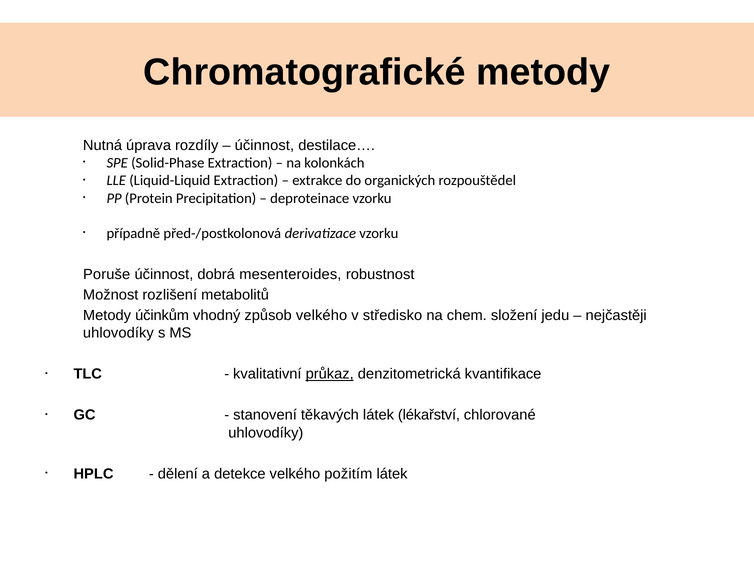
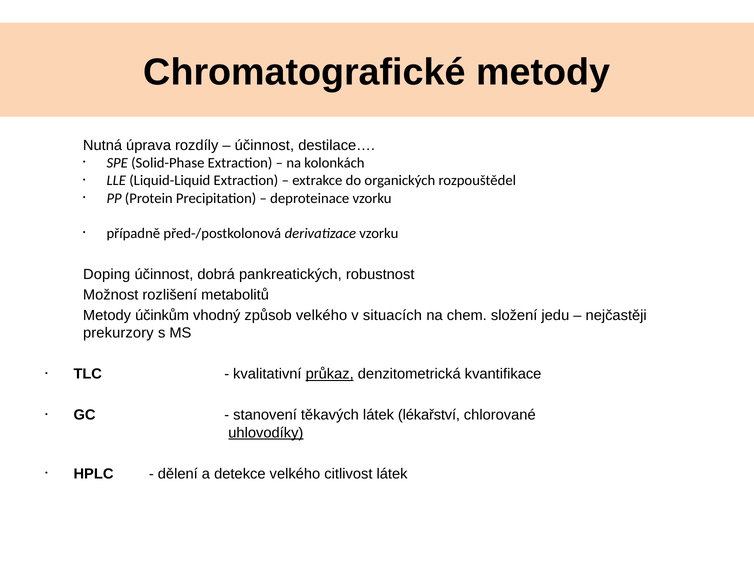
Poruše: Poruše -> Doping
mesenteroides: mesenteroides -> pankreatických
středisko: středisko -> situacích
uhlovodíky at (118, 333): uhlovodíky -> prekurzory
uhlovodíky at (266, 433) underline: none -> present
požitím: požitím -> citlivost
